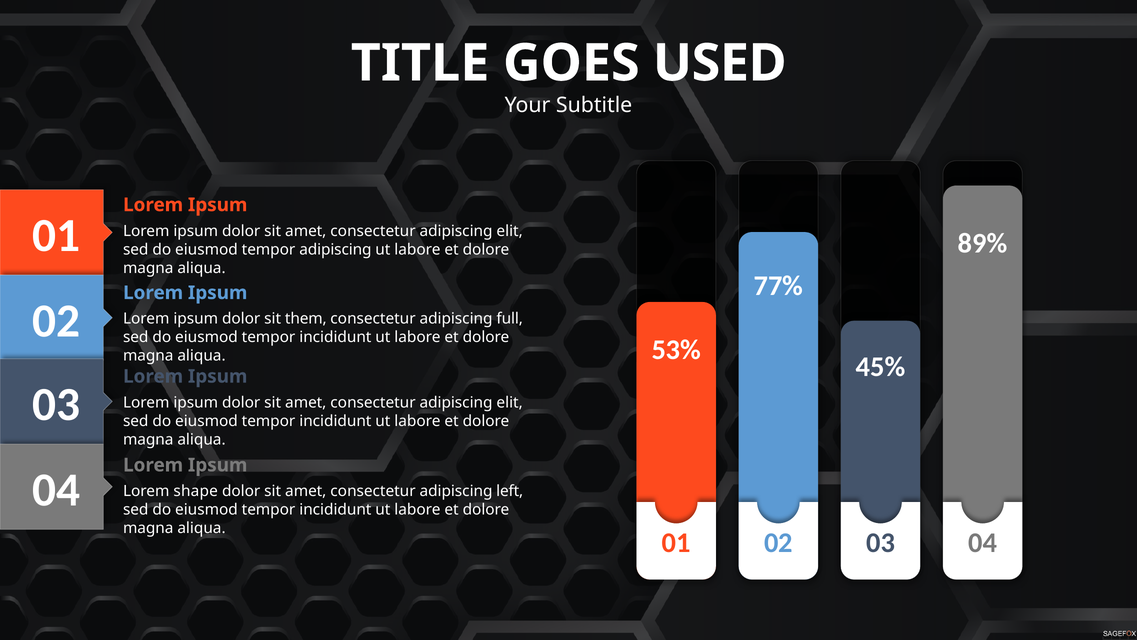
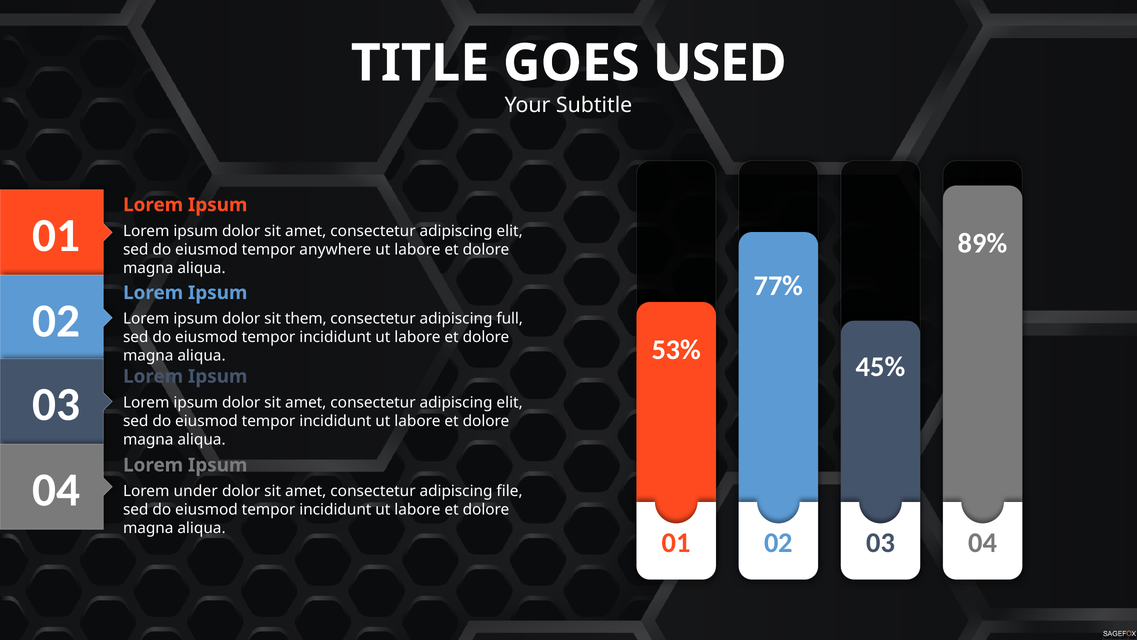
tempor adipiscing: adipiscing -> anywhere
shape: shape -> under
left: left -> file
